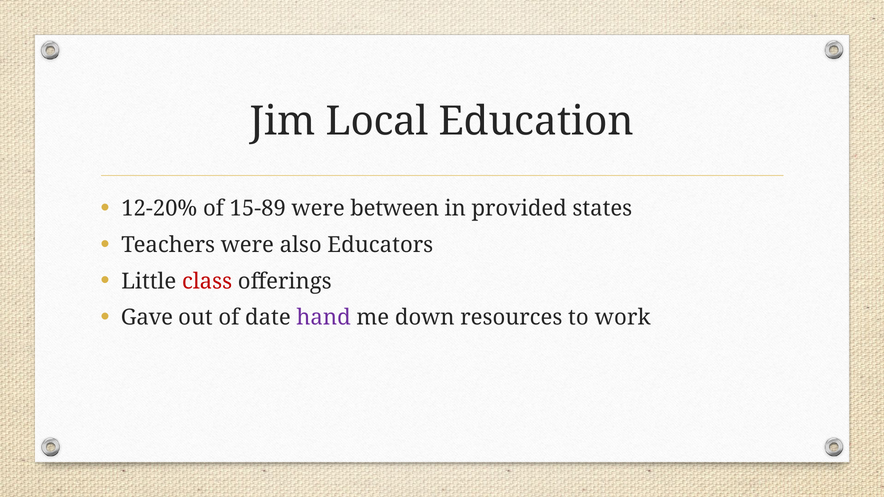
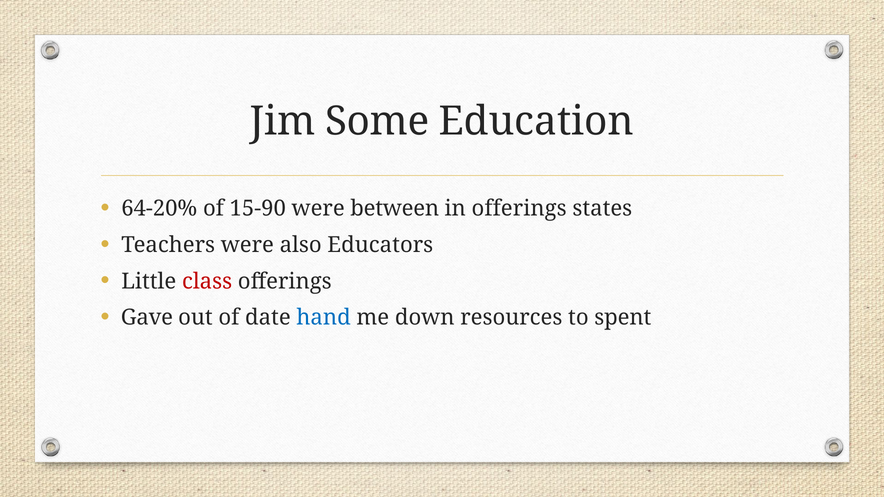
Local: Local -> Some
12-20%: 12-20% -> 64-20%
15-89: 15-89 -> 15-90
in provided: provided -> offerings
hand colour: purple -> blue
work: work -> spent
